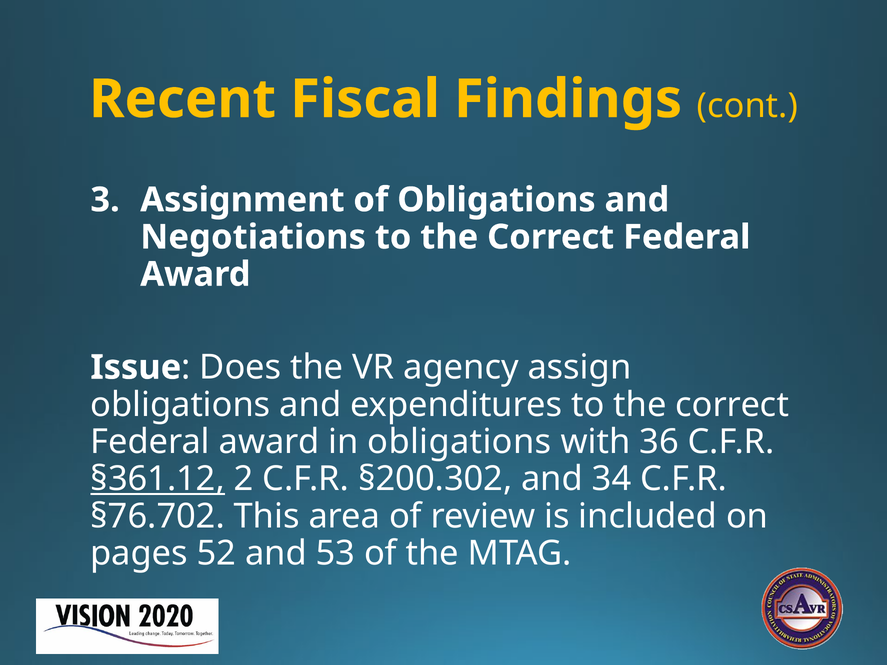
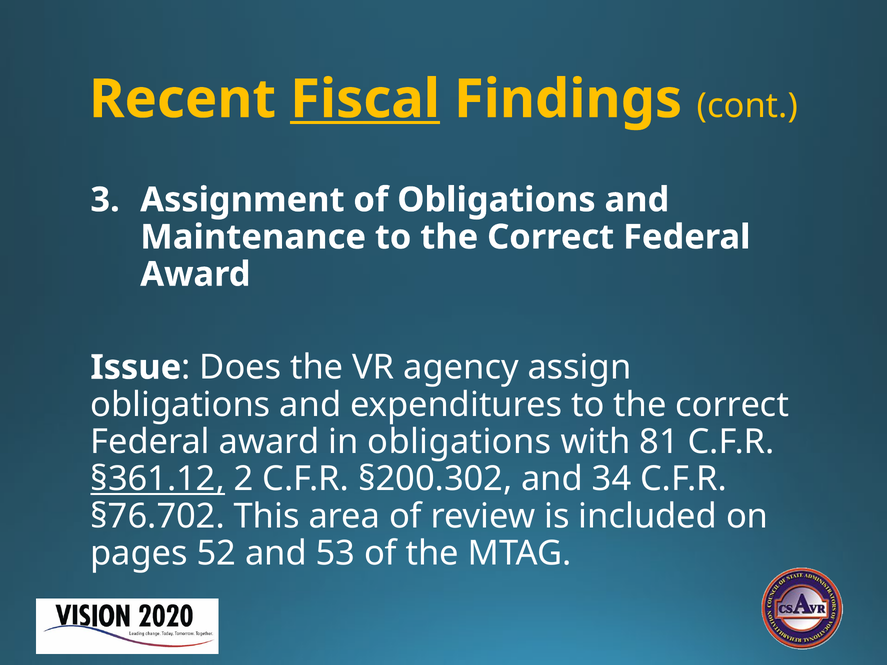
Fiscal underline: none -> present
Negotiations: Negotiations -> Maintenance
36: 36 -> 81
